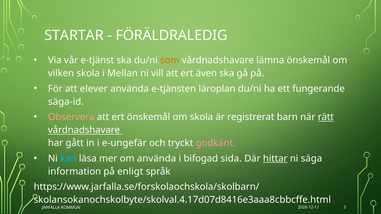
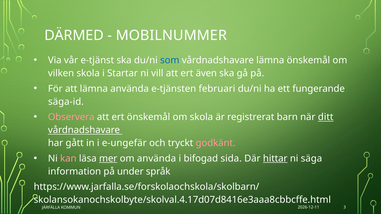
STARTAR: STARTAR -> DÄRMED
FÖRÄLDRALEDIG: FÖRÄLDRALEDIG -> MOBILNUMMER
som colour: orange -> blue
Mellan: Mellan -> Startar
att elever: elever -> lämna
läroplan: läroplan -> februari
rätt: rätt -> ditt
kan colour: light blue -> pink
mer underline: none -> present
enligt: enligt -> under
